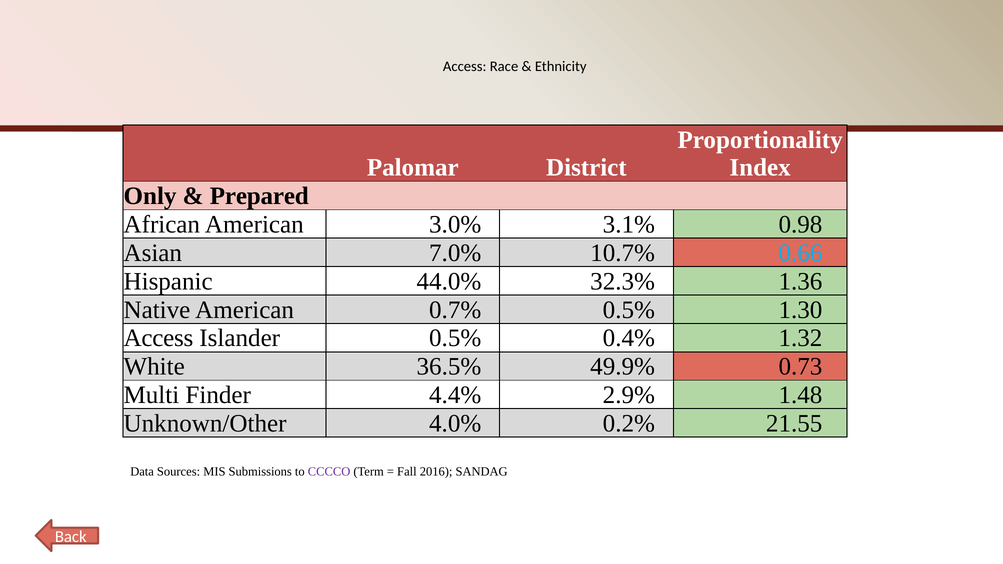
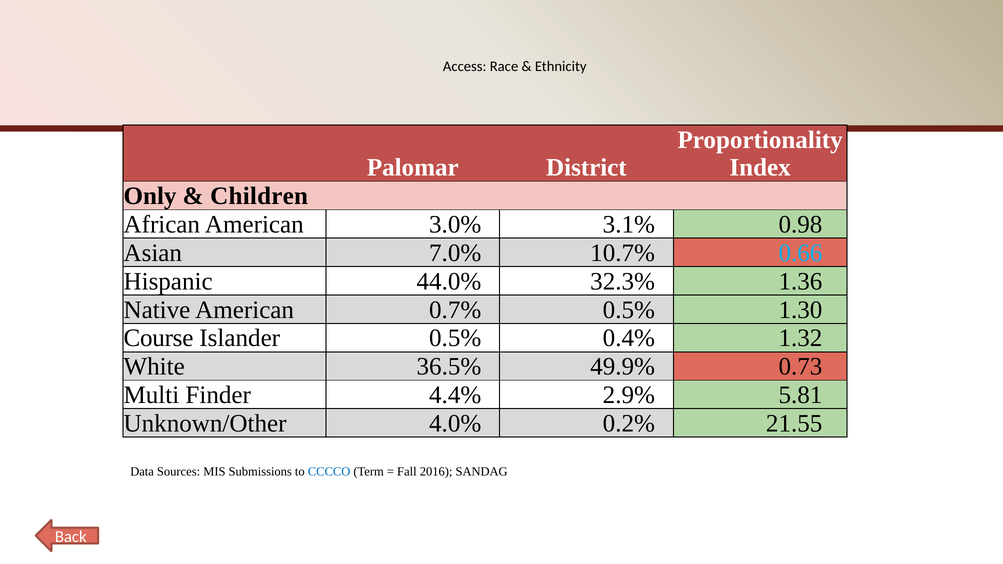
Prepared: Prepared -> Children
Access at (158, 338): Access -> Course
1.48: 1.48 -> 5.81
CCCCO colour: purple -> blue
